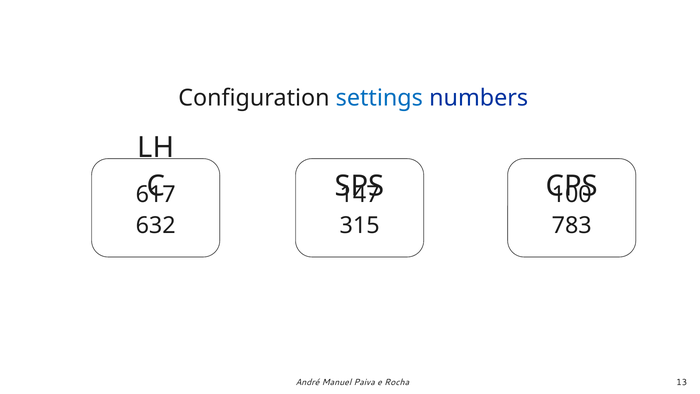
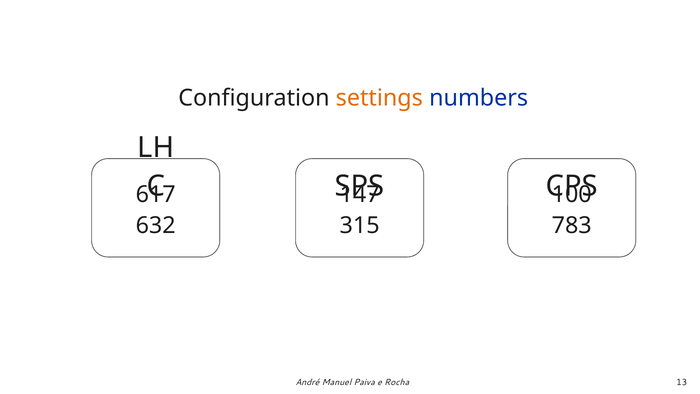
settings colour: blue -> orange
